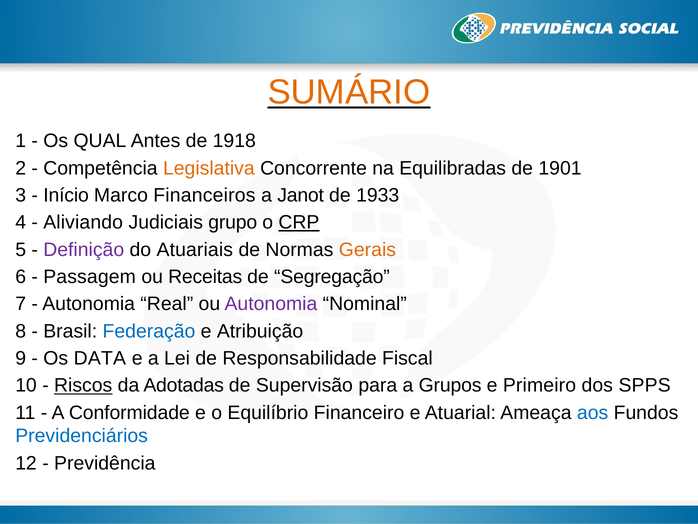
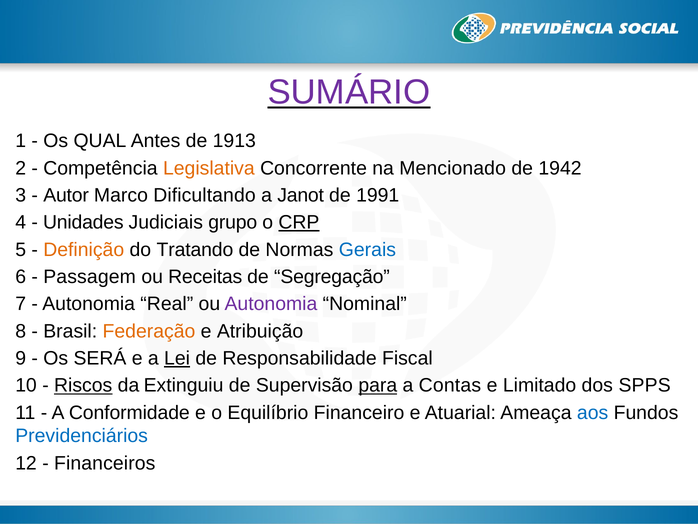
SUMÁRIO colour: orange -> purple
1918: 1918 -> 1913
Equilibradas: Equilibradas -> Mencionado
1901: 1901 -> 1942
Início: Início -> Autor
Financeiros: Financeiros -> Dificultando
1933: 1933 -> 1991
Aliviando: Aliviando -> Unidades
Definição colour: purple -> orange
Atuariais: Atuariais -> Tratando
Gerais colour: orange -> blue
Federação colour: blue -> orange
DATA: DATA -> SERÁ
Lei underline: none -> present
Adotadas: Adotadas -> Extinguiu
para underline: none -> present
Grupos: Grupos -> Contas
Primeiro: Primeiro -> Limitado
Previdência: Previdência -> Financeiros
